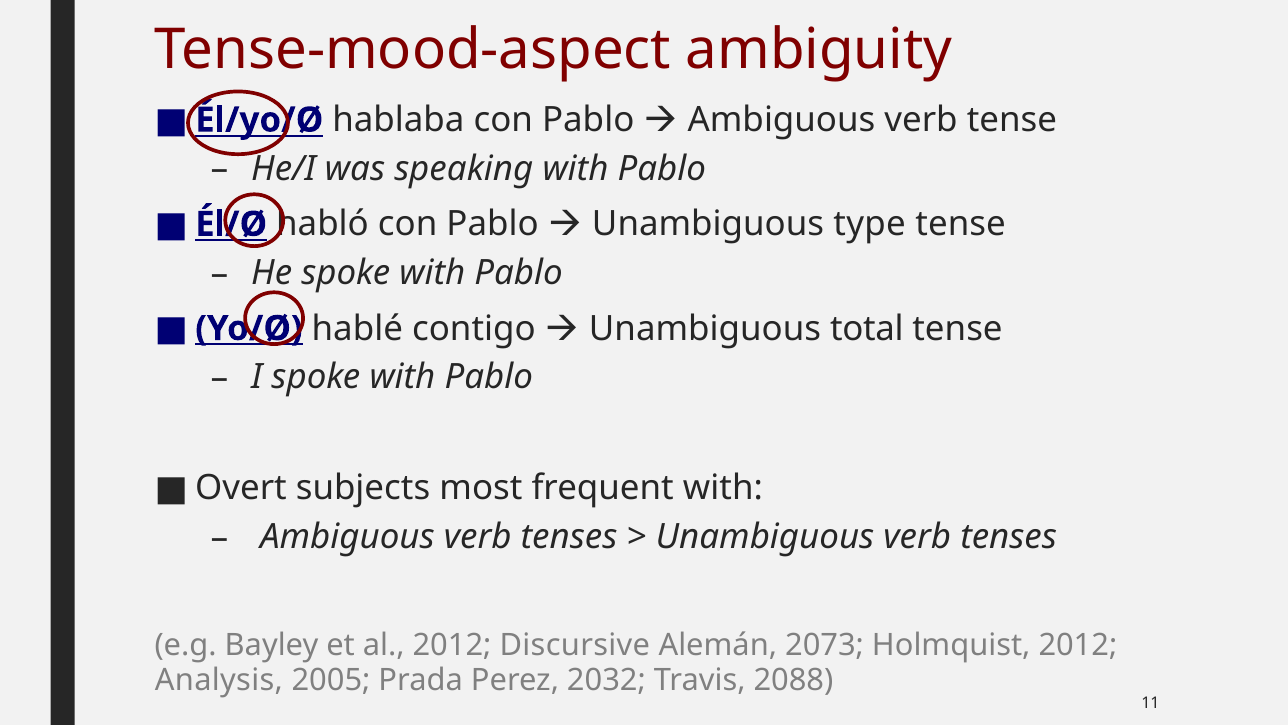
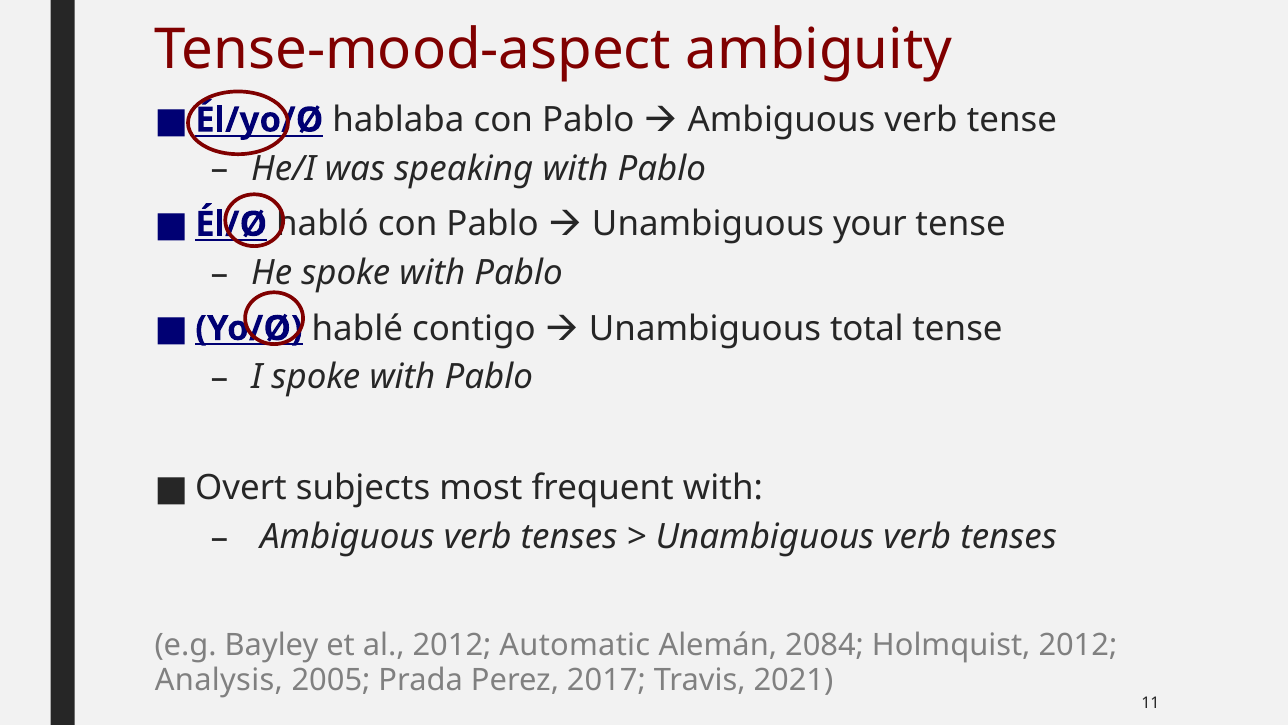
type: type -> your
Discursive: Discursive -> Automatic
2073: 2073 -> 2084
2032: 2032 -> 2017
2088: 2088 -> 2021
